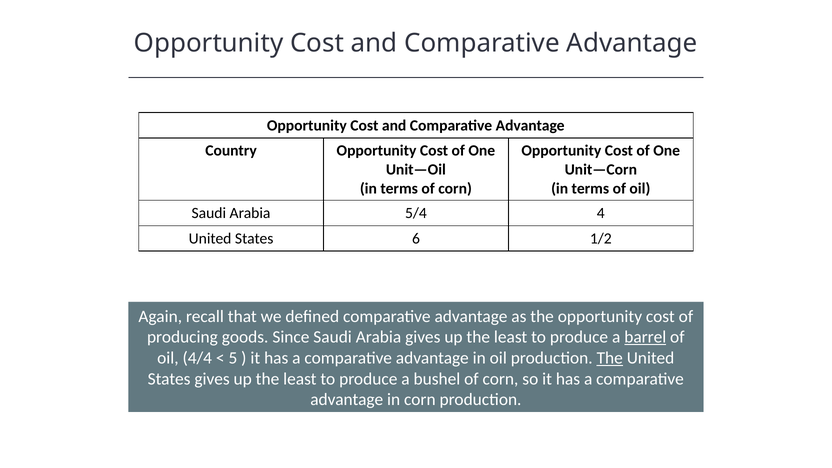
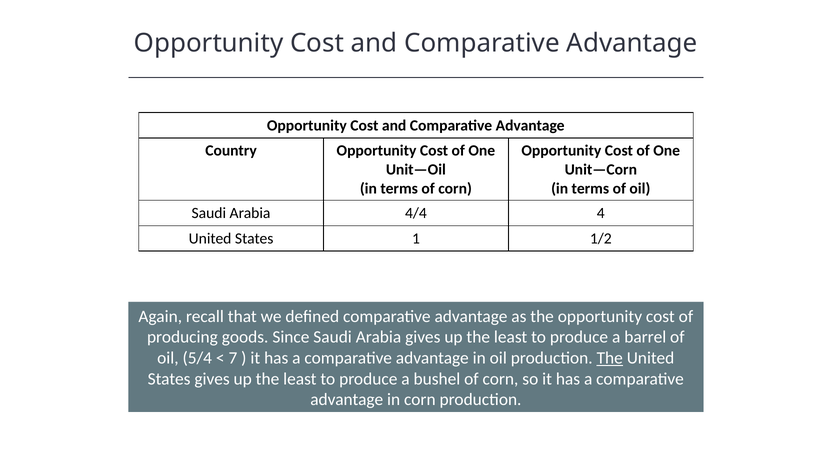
5/4: 5/4 -> 4/4
6: 6 -> 1
barrel underline: present -> none
4/4: 4/4 -> 5/4
5: 5 -> 7
